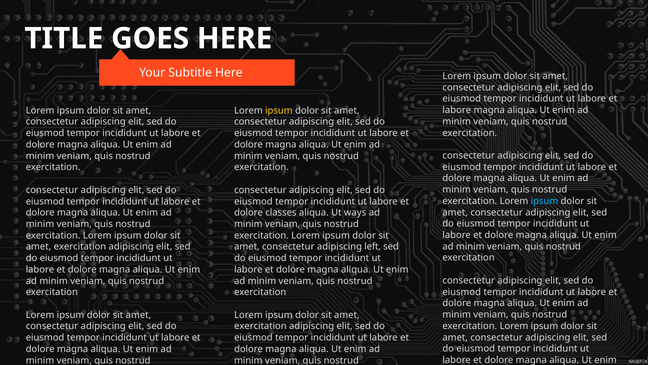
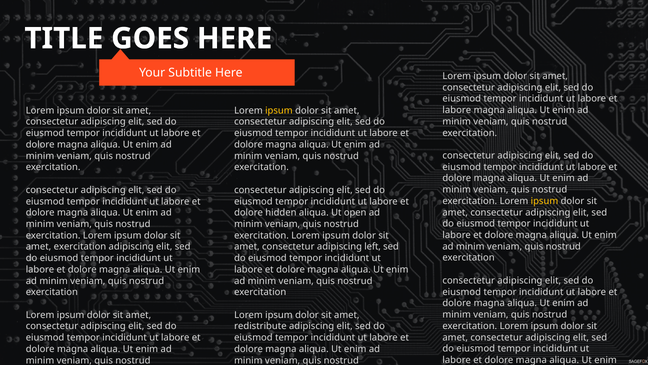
ipsum at (544, 201) colour: light blue -> yellow
classes: classes -> hidden
ways: ways -> open
exercitation at (260, 326): exercitation -> redistribute
